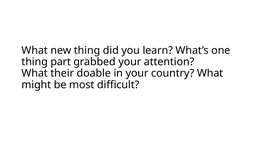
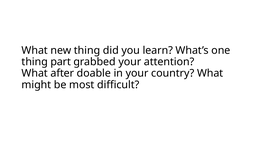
their: their -> after
